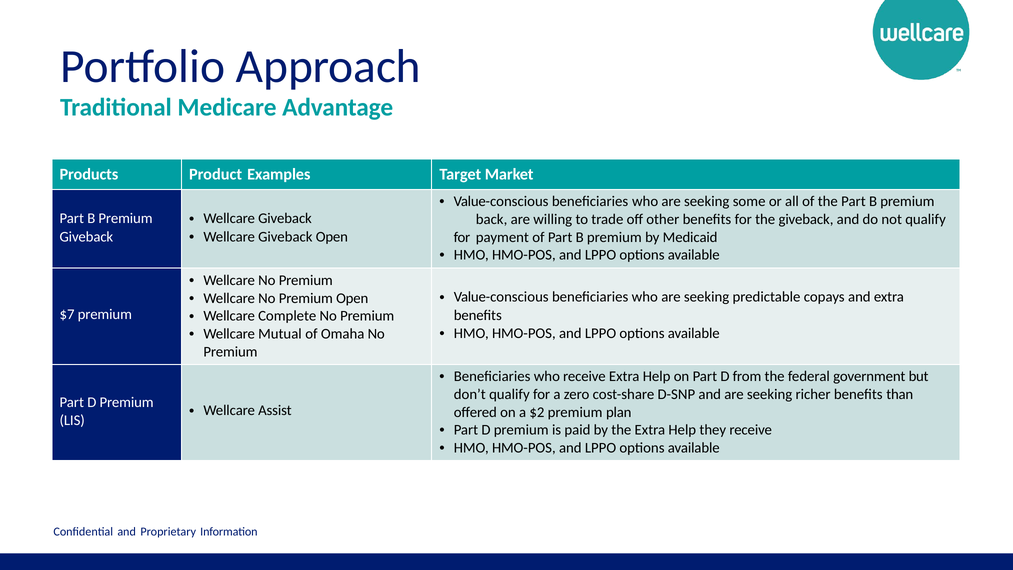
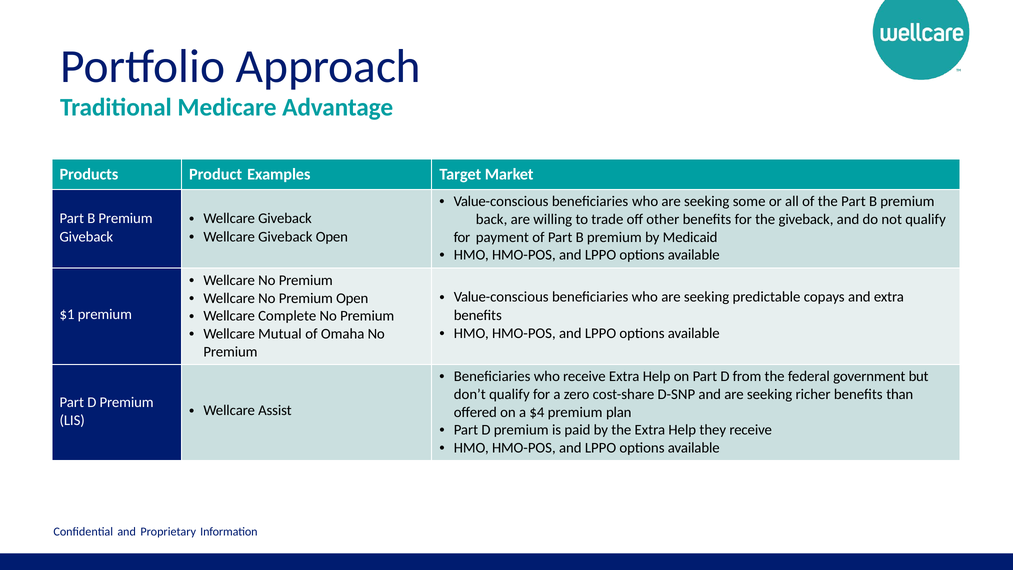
$7: $7 -> $1
$2: $2 -> $4
